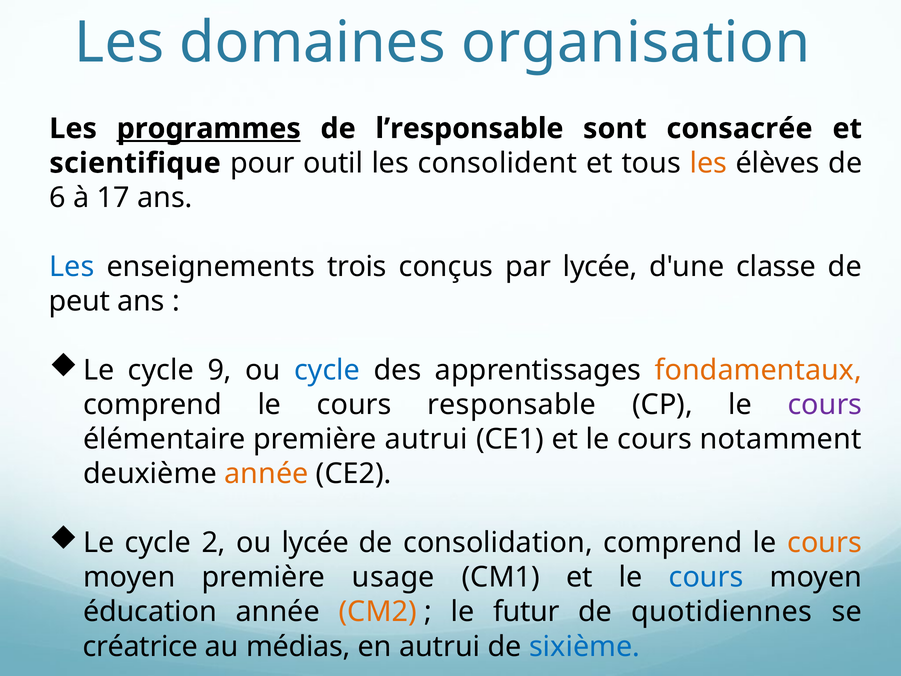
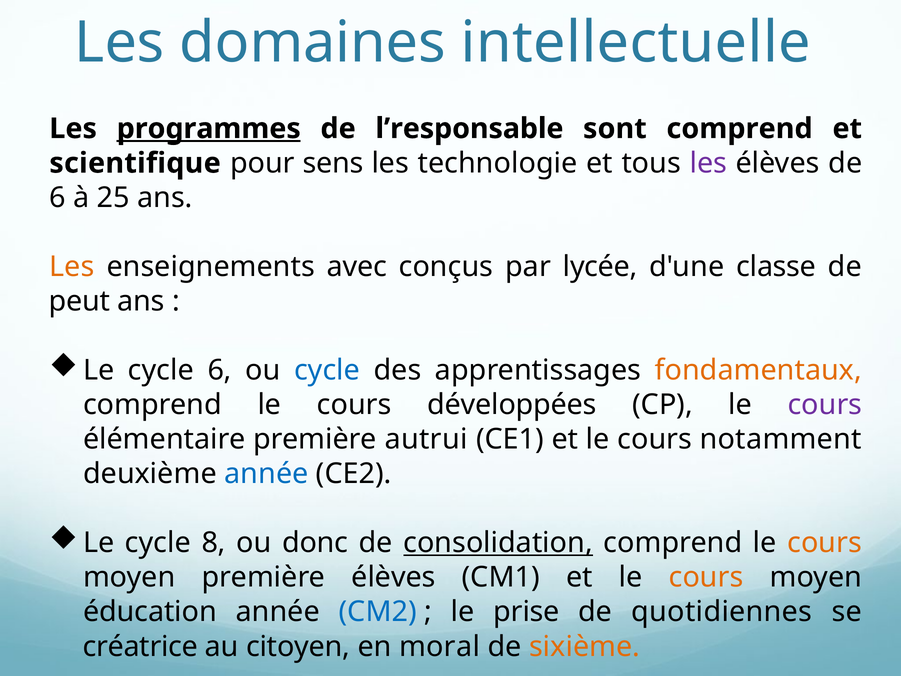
organisation: organisation -> intellectuelle
sont consacrée: consacrée -> comprend
outil: outil -> sens
consolident: consolident -> technologie
les at (708, 163) colour: orange -> purple
17: 17 -> 25
Les at (72, 267) colour: blue -> orange
trois: trois -> avec
cycle 9: 9 -> 6
responsable: responsable -> développées
année at (266, 474) colour: orange -> blue
2: 2 -> 8
ou lycée: lycée -> donc
consolidation underline: none -> present
première usage: usage -> élèves
cours at (706, 577) colour: blue -> orange
CM2 colour: orange -> blue
futur: futur -> prise
médias: médias -> citoyen
en autrui: autrui -> moral
sixième colour: blue -> orange
